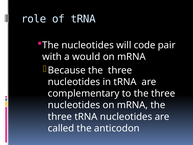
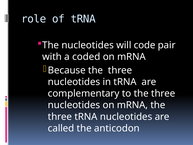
would: would -> coded
